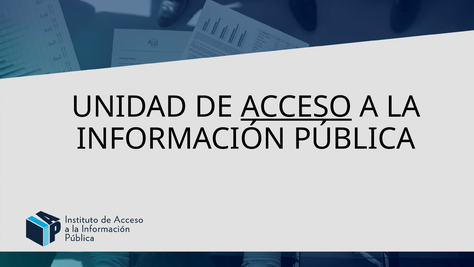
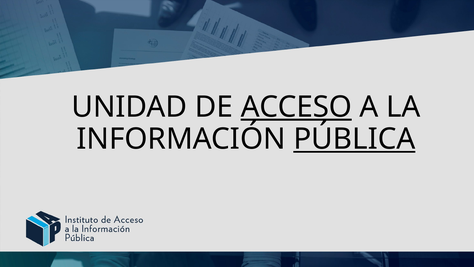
PÚBLICA underline: none -> present
